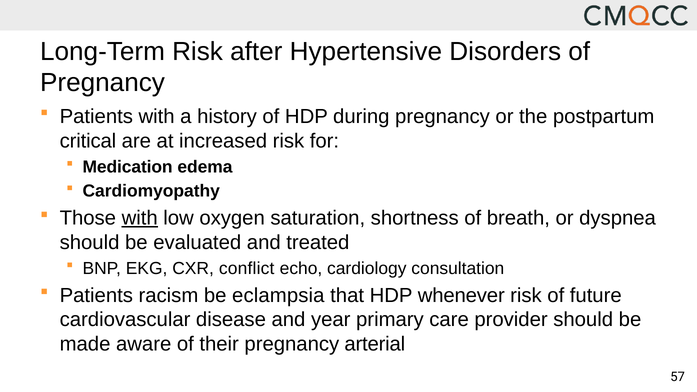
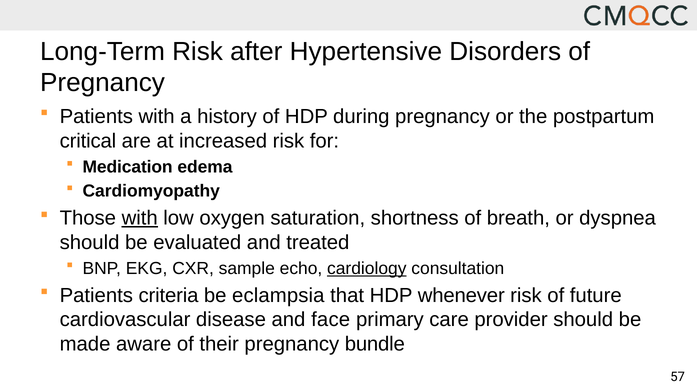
conflict: conflict -> sample
cardiology underline: none -> present
racism: racism -> criteria
year: year -> face
arterial: arterial -> bundle
